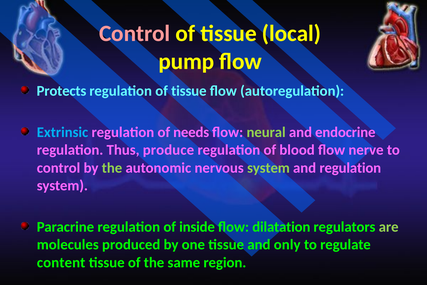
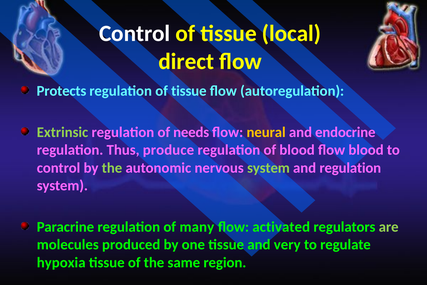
Control at (135, 34) colour: pink -> white
pump: pump -> direct
Extrinsic colour: light blue -> light green
neural colour: light green -> yellow
flow nerve: nerve -> blood
inside: inside -> many
dilatation: dilatation -> activated
only: only -> very
content: content -> hypoxia
